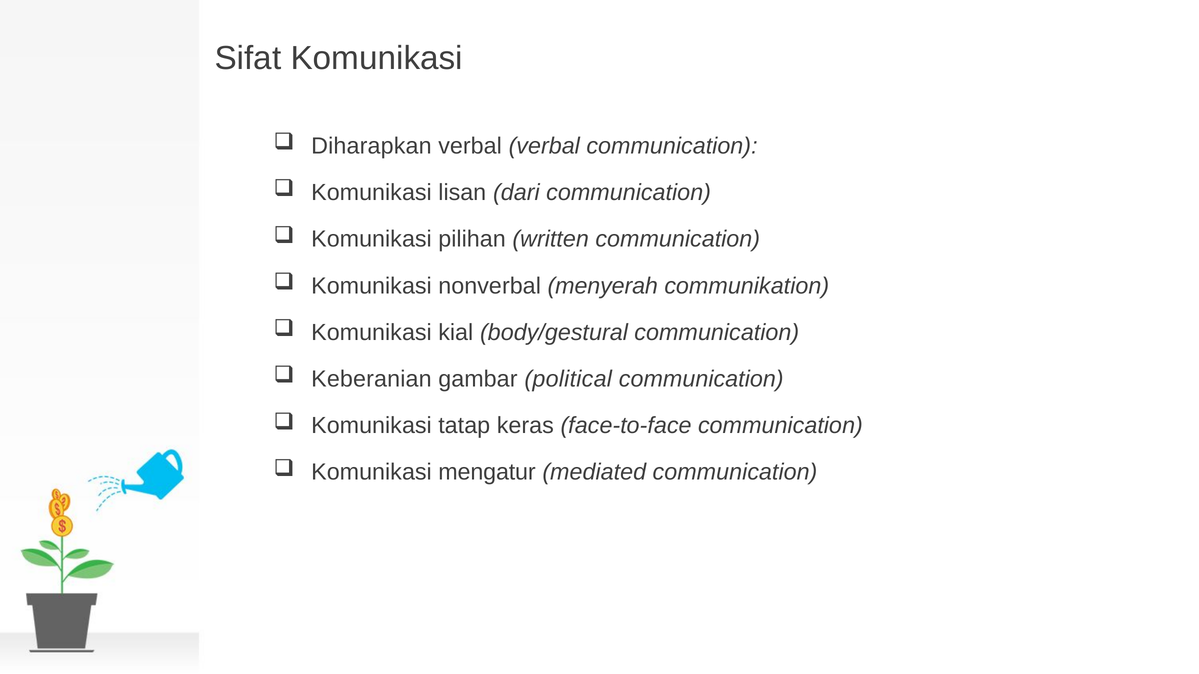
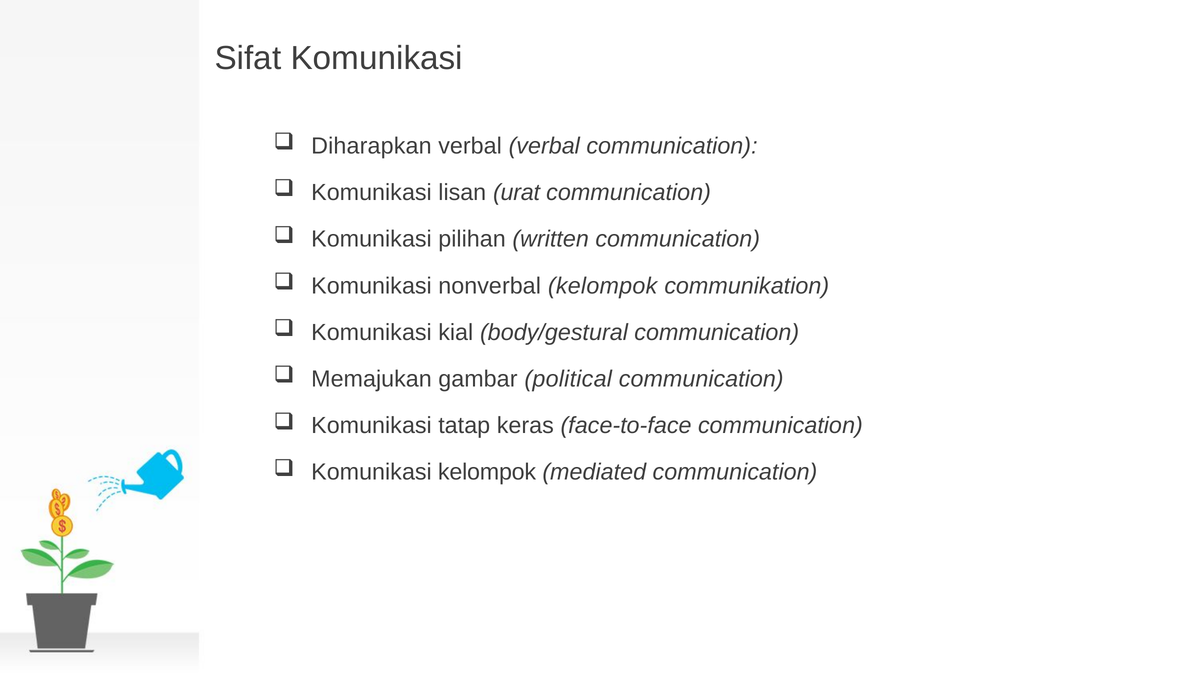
dari: dari -> urat
nonverbal menyerah: menyerah -> kelompok
Keberanian: Keberanian -> Memajukan
Komunikasi mengatur: mengatur -> kelompok
